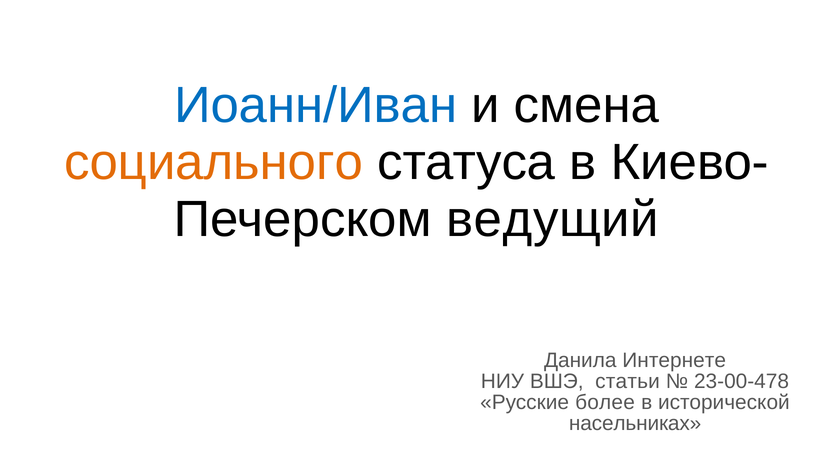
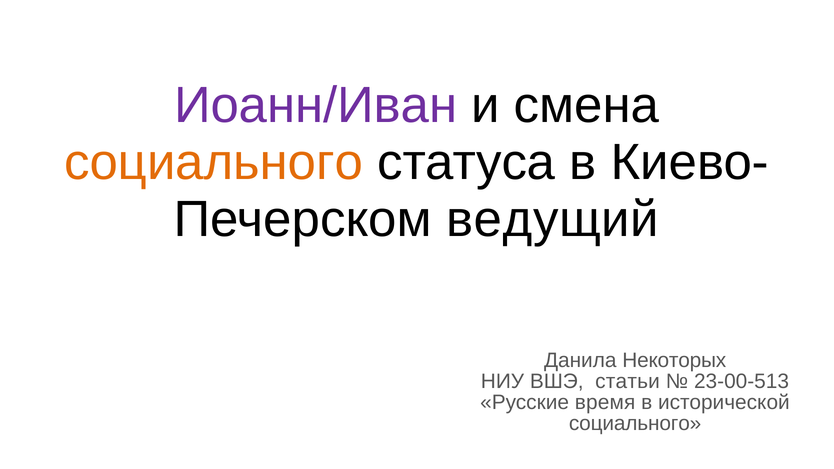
Иоанн/Иван colour: blue -> purple
Интернете: Интернете -> Некоторых
23-00-478: 23-00-478 -> 23-00-513
более: более -> время
насельниках at (635, 424): насельниках -> социального
